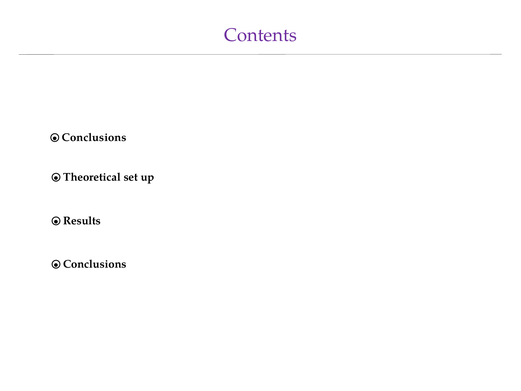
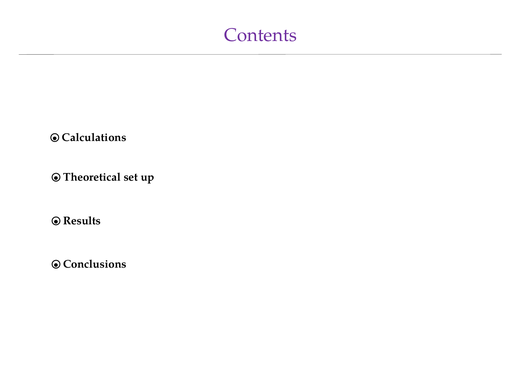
Conclusions at (94, 137): Conclusions -> Calculations
